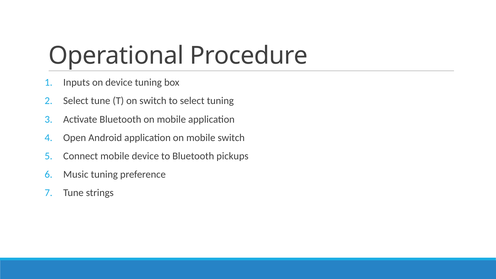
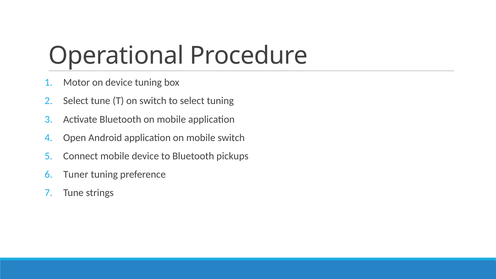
Inputs: Inputs -> Motor
Music: Music -> Tuner
